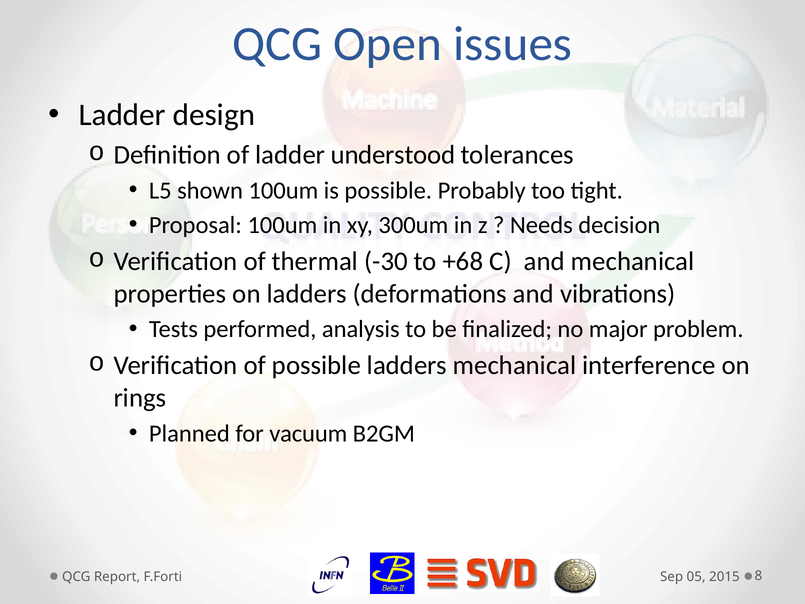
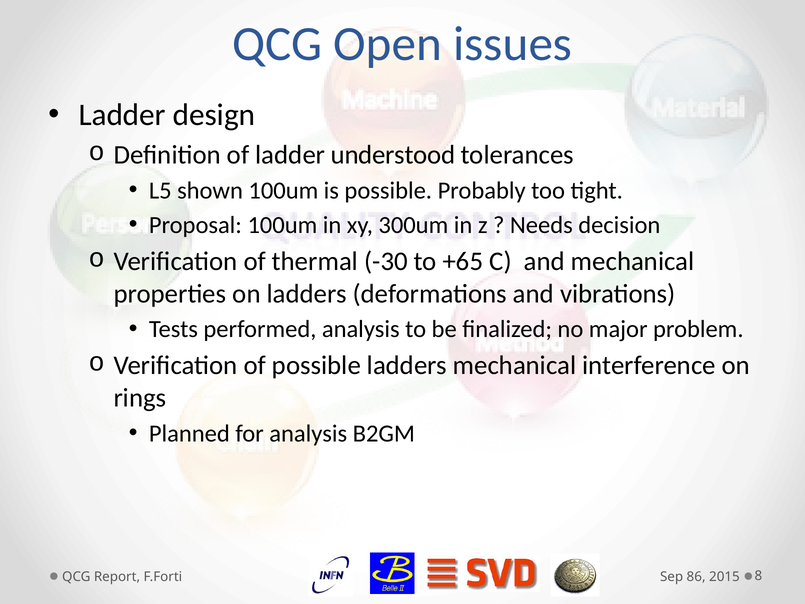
+68: +68 -> +65
for vacuum: vacuum -> analysis
05: 05 -> 86
